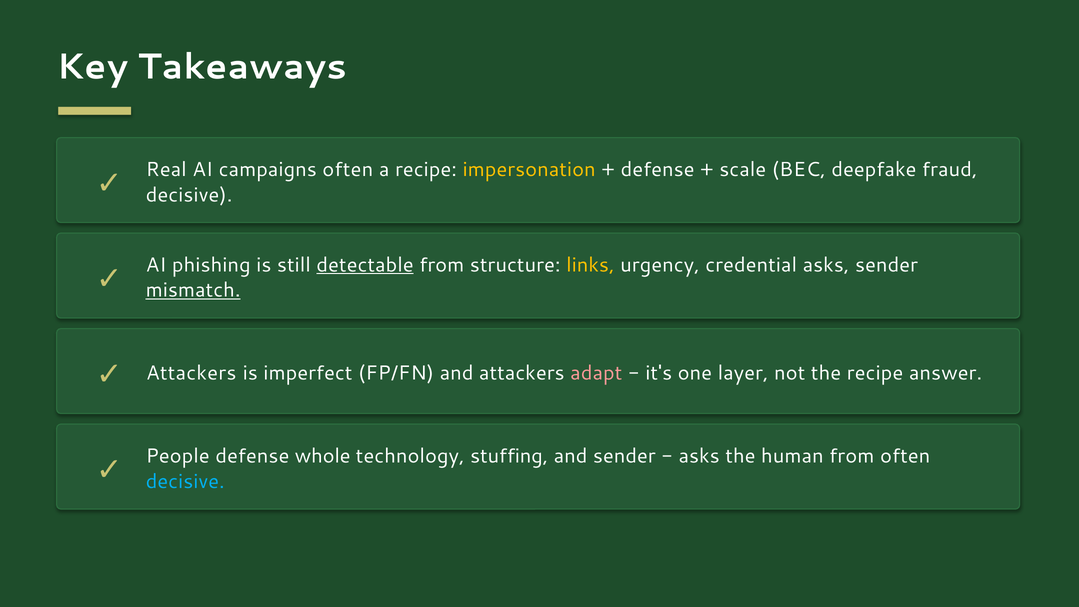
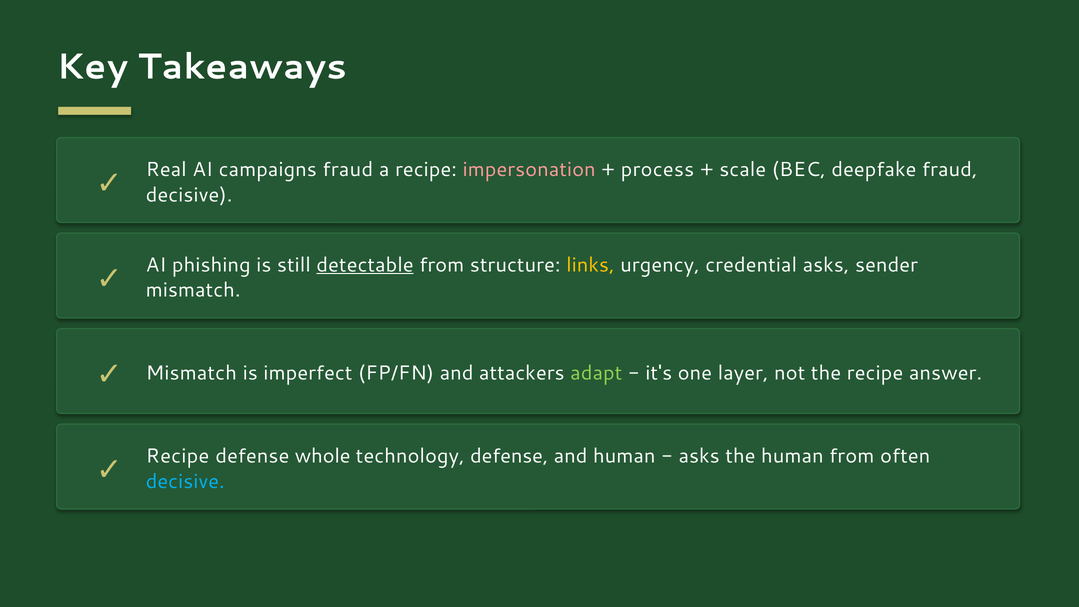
campaigns often: often -> fraud
impersonation colour: yellow -> pink
defense at (658, 169): defense -> process
mismatch at (193, 290) underline: present -> none
Attackers at (191, 373): Attackers -> Mismatch
adapt colour: pink -> light green
People at (178, 456): People -> Recipe
technology stuffing: stuffing -> defense
and sender: sender -> human
